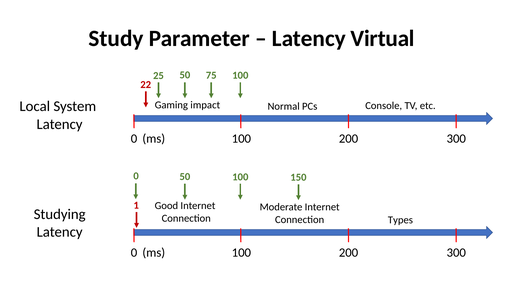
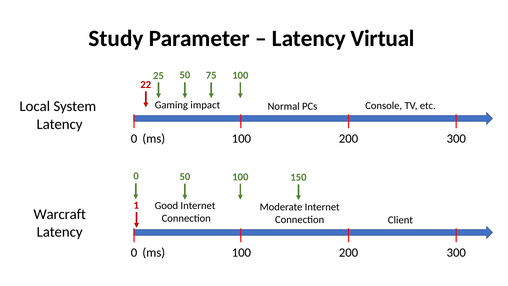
Studying: Studying -> Warcraft
Types: Types -> Client
